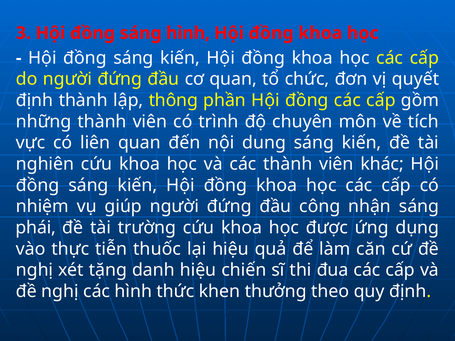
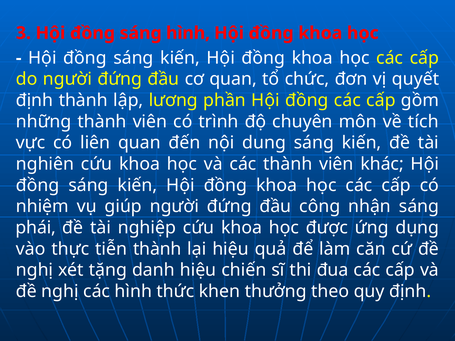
thông: thông -> lương
trường: trường -> nghiệp
tiễn thuốc: thuốc -> thành
